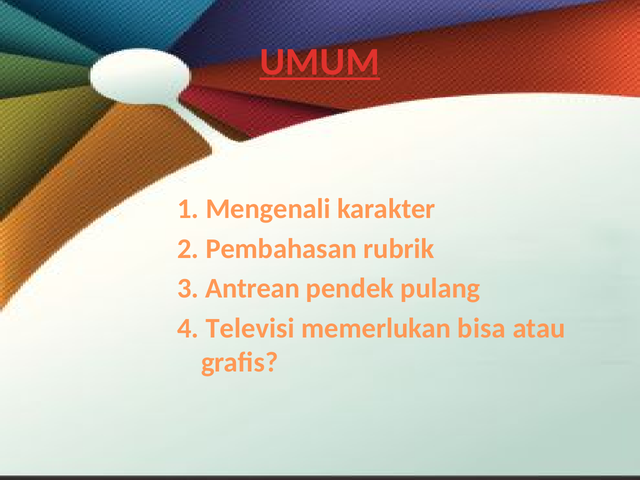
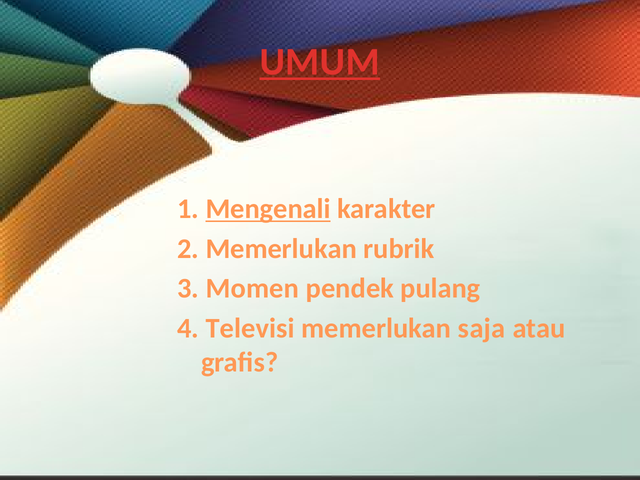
Mengenali underline: none -> present
2 Pembahasan: Pembahasan -> Memerlukan
Antrean: Antrean -> Momen
bisa: bisa -> saja
